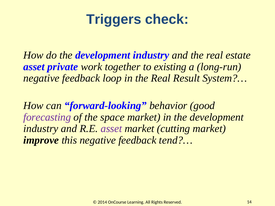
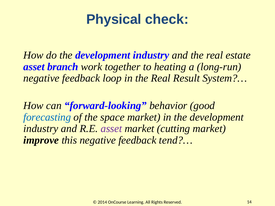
Triggers: Triggers -> Physical
private: private -> branch
existing: existing -> heating
forecasting colour: purple -> blue
